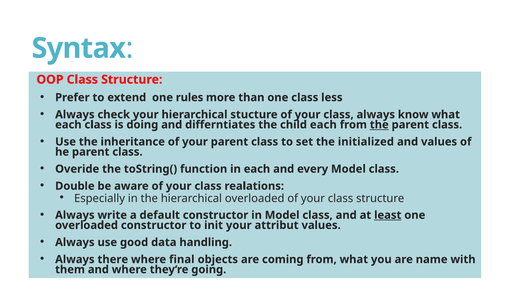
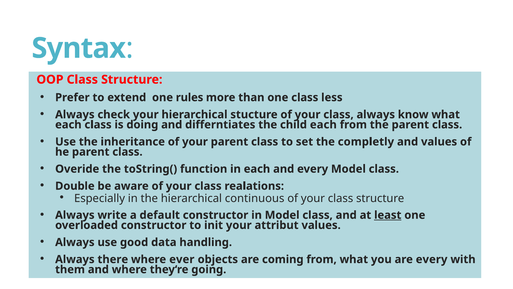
the at (379, 124) underline: present -> none
initialized: initialized -> completly
hierarchical overloaded: overloaded -> continuous
final: final -> ever
are name: name -> every
